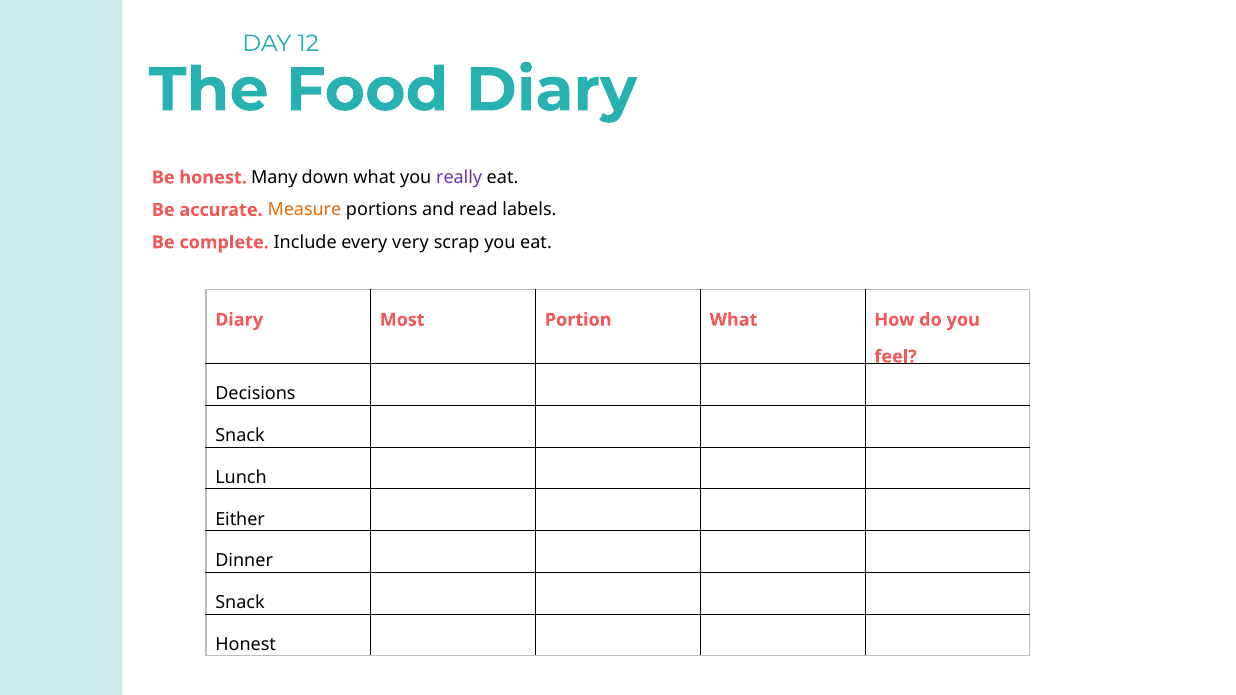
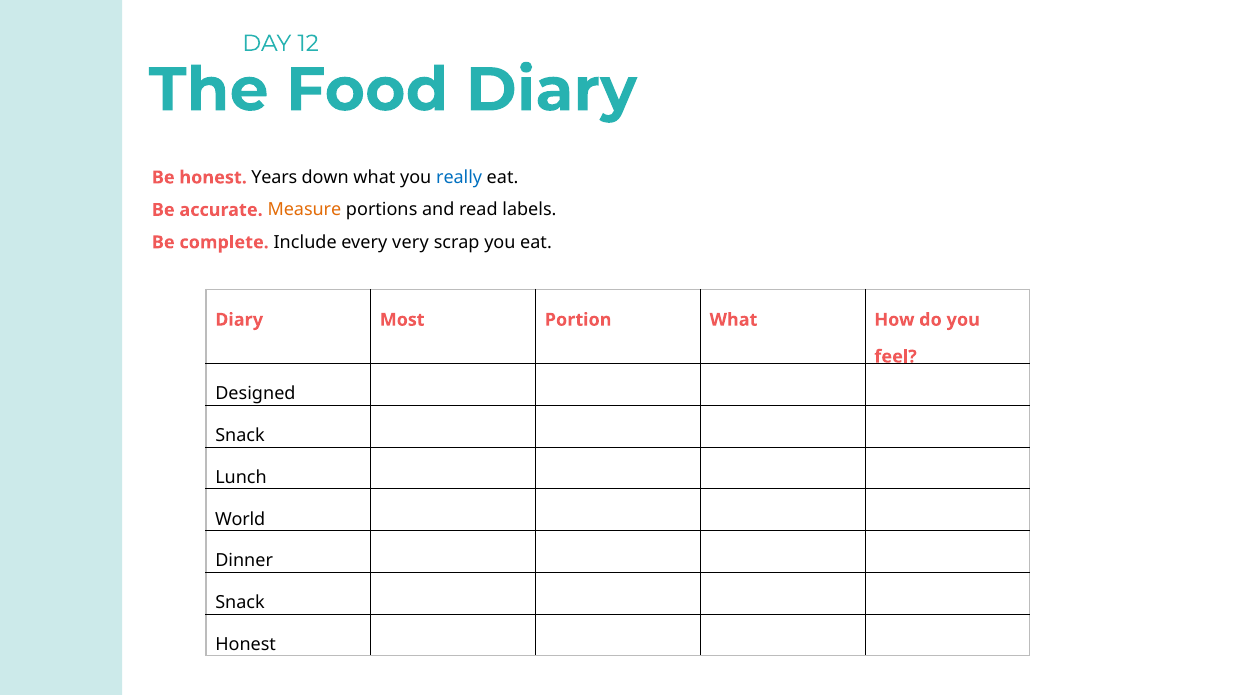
Many: Many -> Years
really colour: purple -> blue
Decisions: Decisions -> Designed
Either: Either -> World
